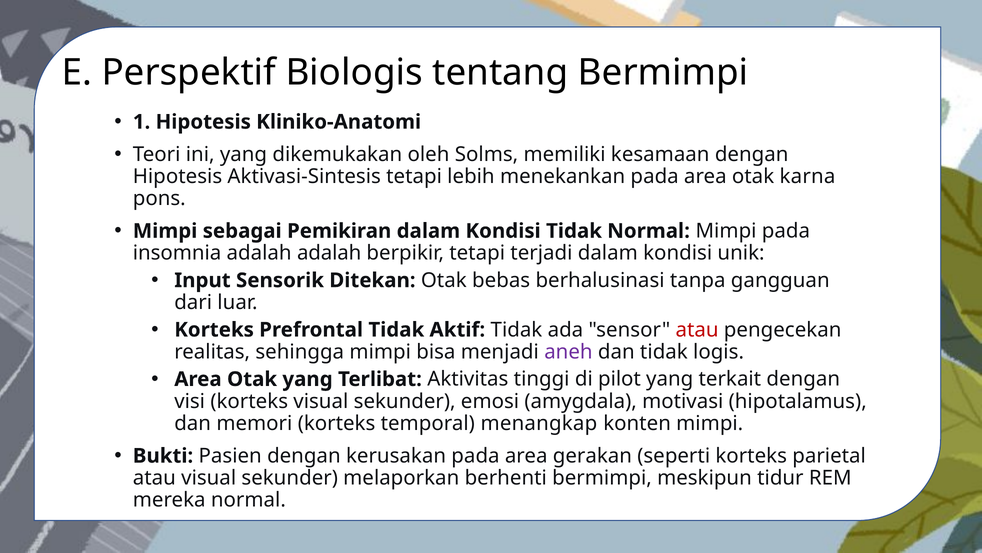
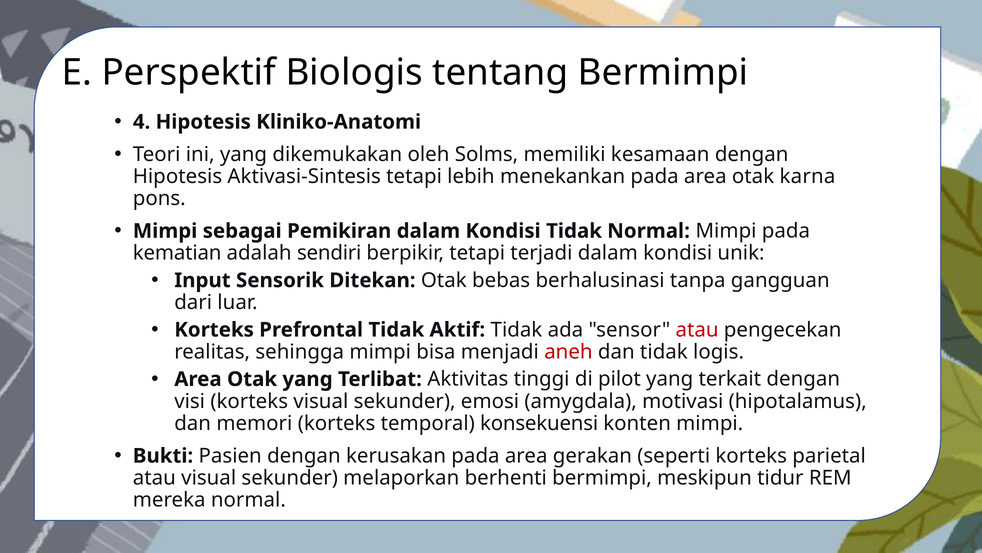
1: 1 -> 4
insomnia: insomnia -> kematian
adalah adalah: adalah -> sendiri
aneh colour: purple -> red
menangkap: menangkap -> konsekuensi
